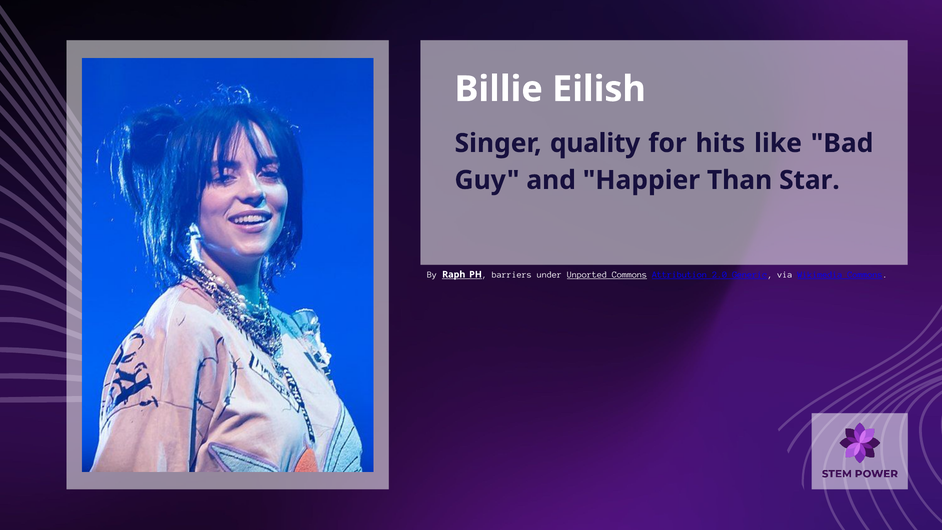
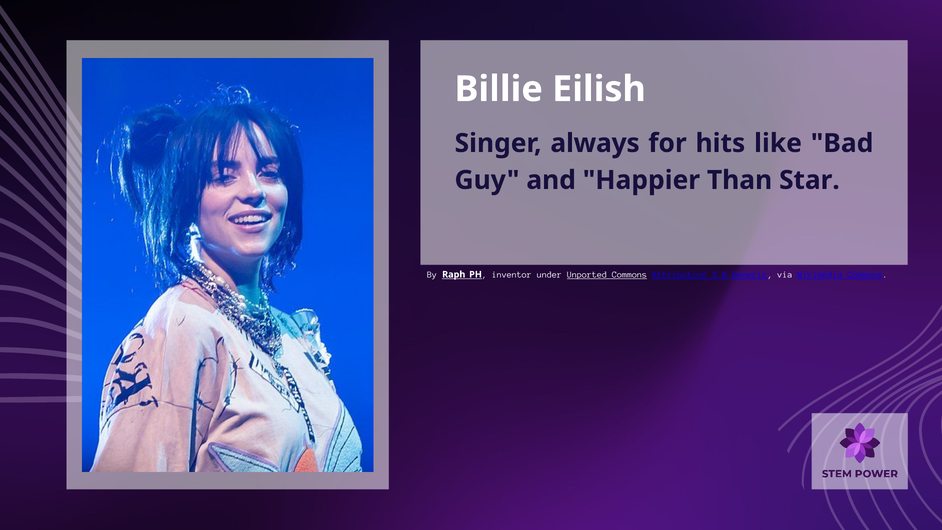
quality: quality -> always
barriers: barriers -> inventor
